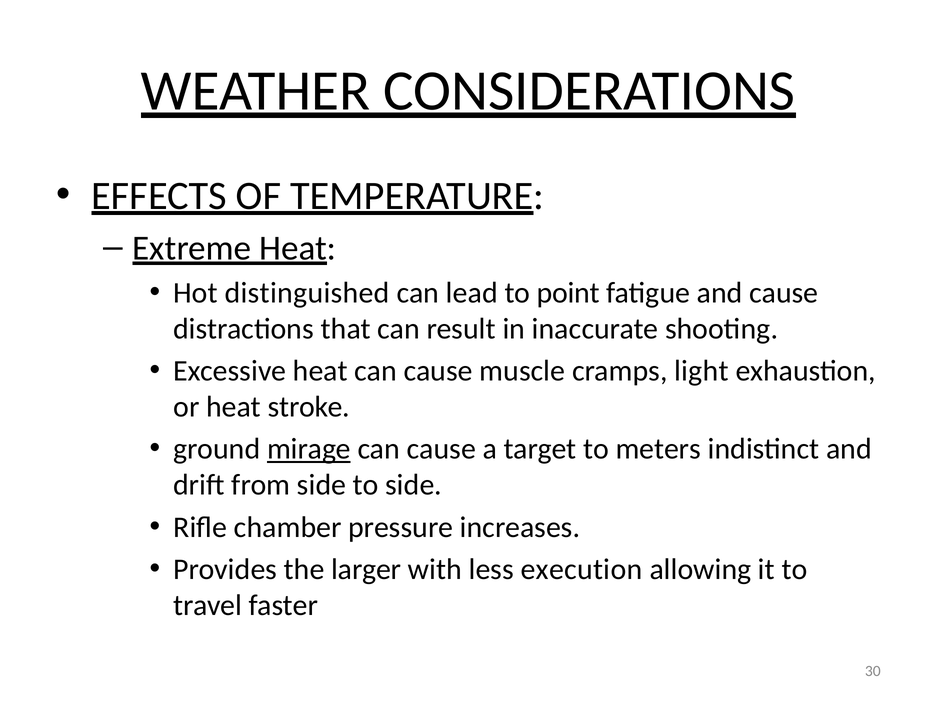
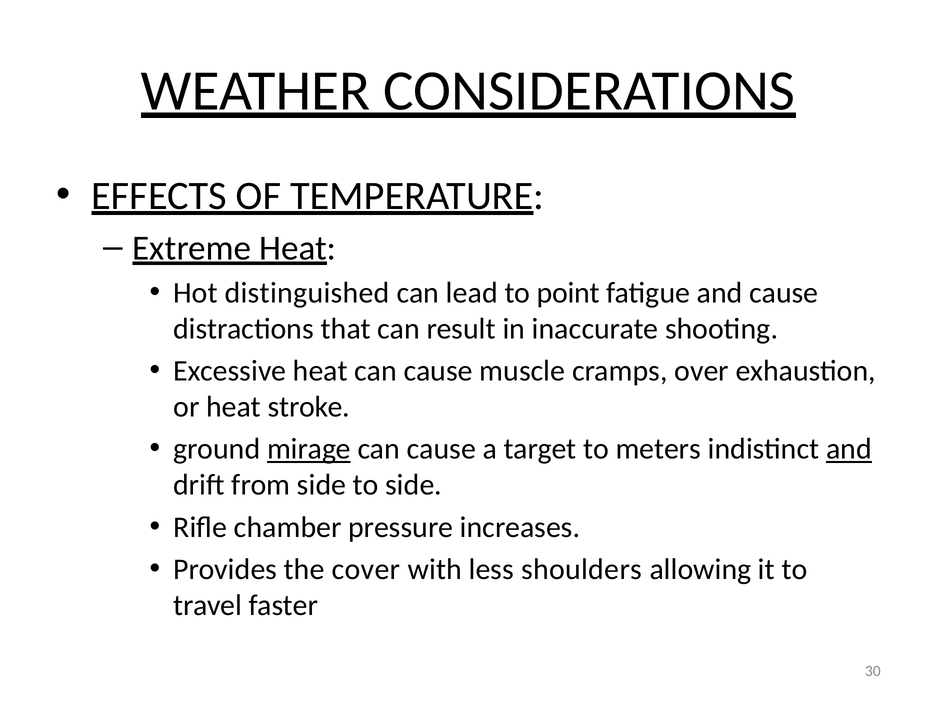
light: light -> over
and at (849, 449) underline: none -> present
larger: larger -> cover
execution: execution -> shoulders
